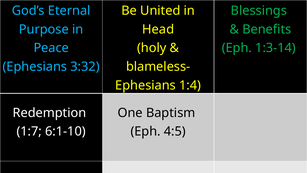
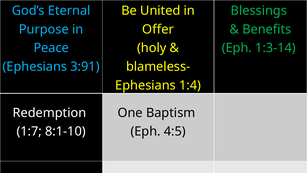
Head: Head -> Offer
3:32: 3:32 -> 3:91
6:1-10: 6:1-10 -> 8:1-10
